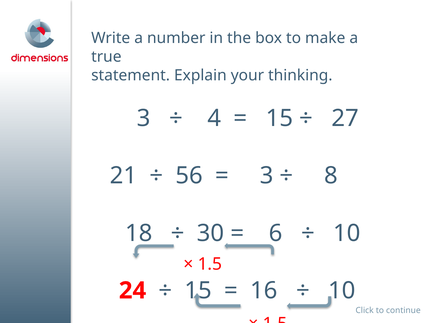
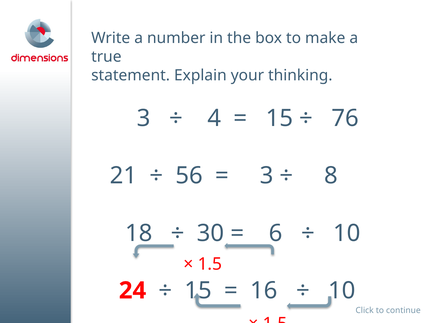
27: 27 -> 76
